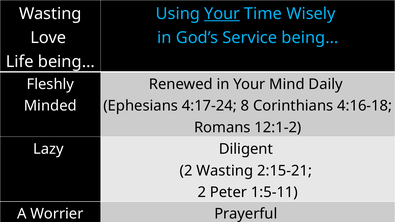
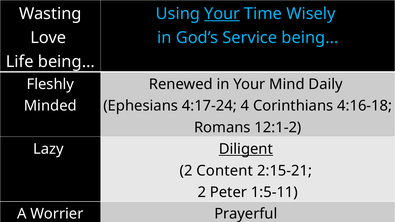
8: 8 -> 4
Diligent underline: none -> present
2 Wasting: Wasting -> Content
